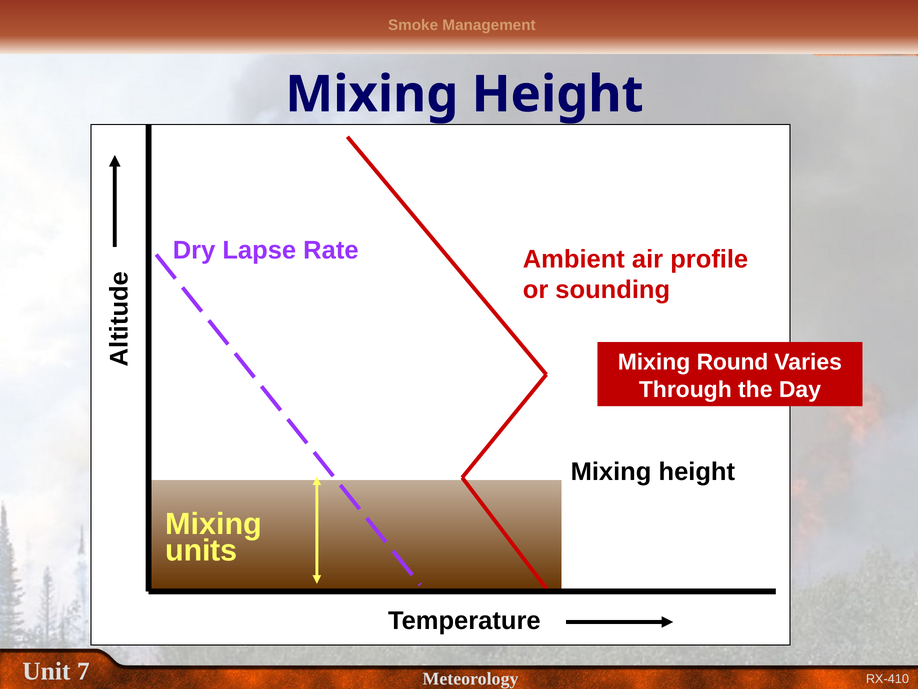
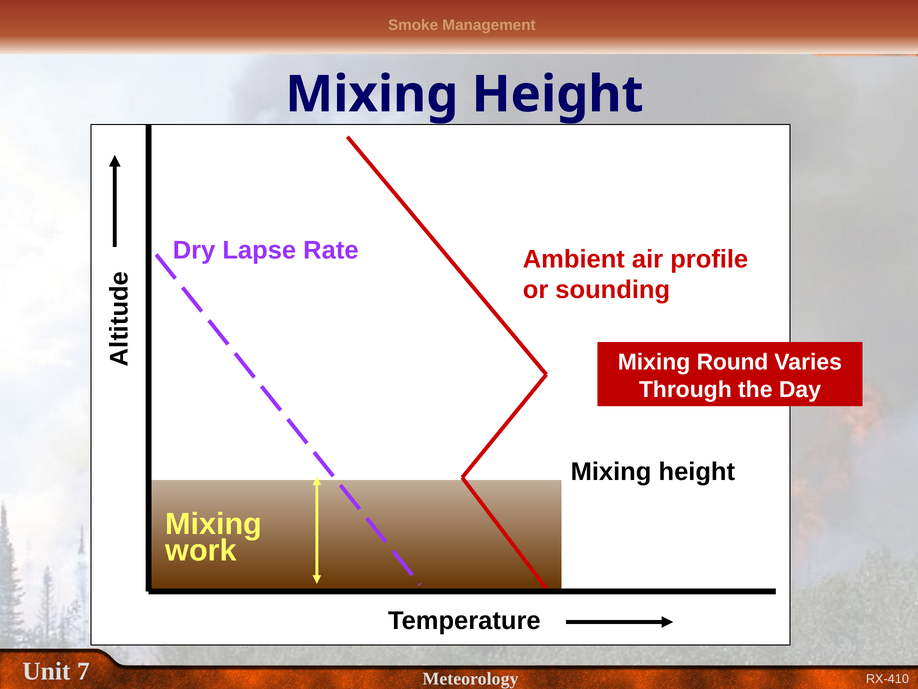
units: units -> work
